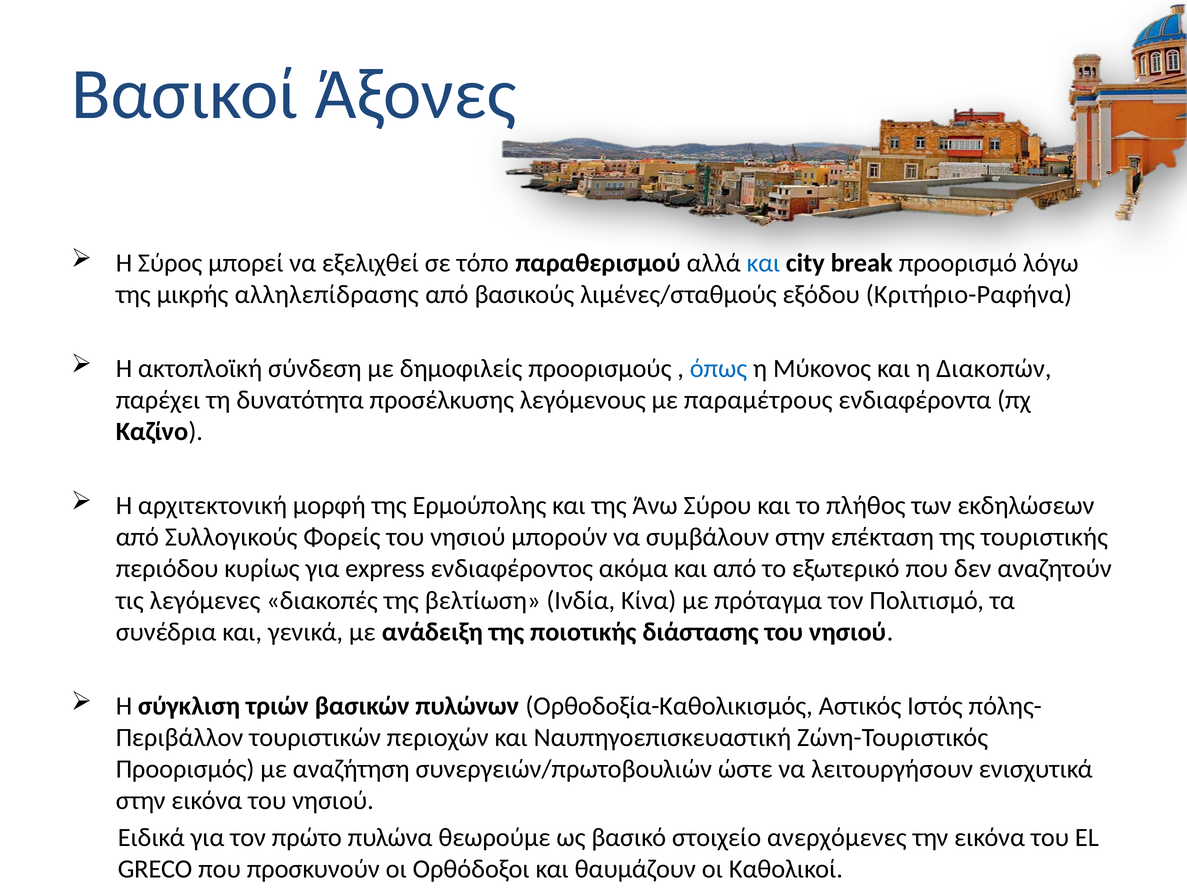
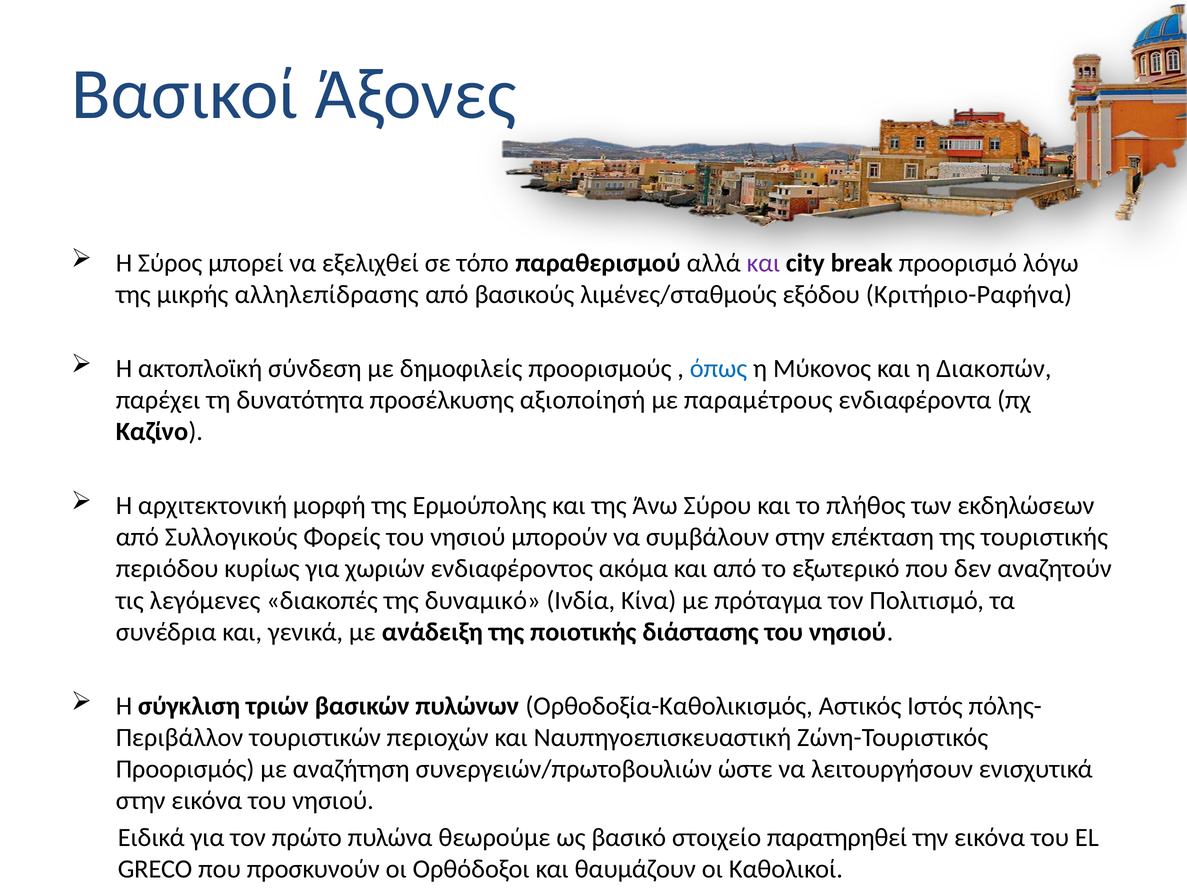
και at (763, 263) colour: blue -> purple
λεγόμενους: λεγόμενους -> αξιοποίησή
express: express -> χωριών
βελτίωση: βελτίωση -> δυναμικό
ανερχόμενες: ανερχόμενες -> παρατηρηθεί
